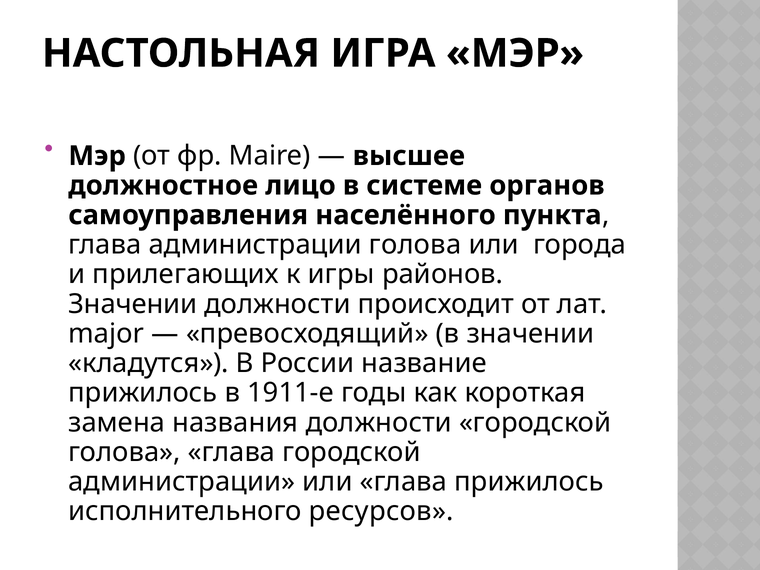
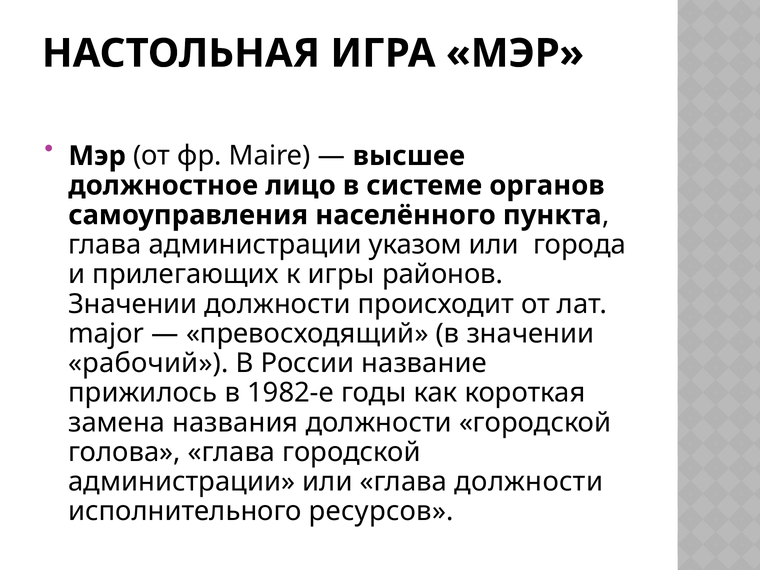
администрации голова: голова -> указом
кладутся: кладутся -> рабочий
1911-е: 1911-е -> 1982-е
глава прижилось: прижилось -> должности
